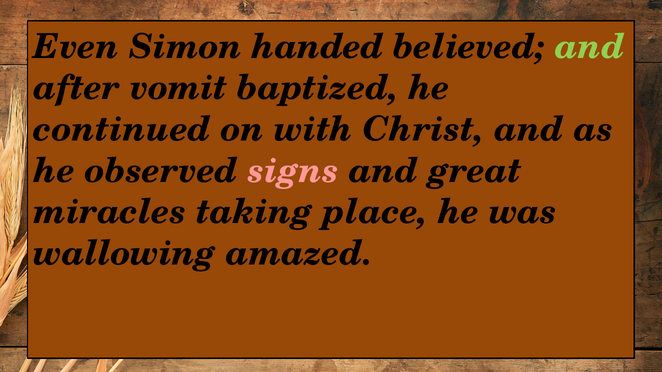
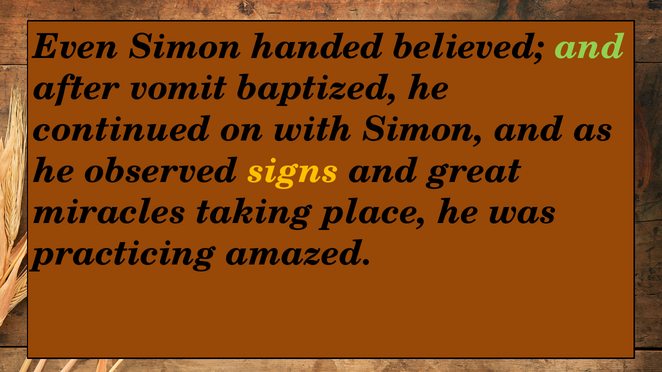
with Christ: Christ -> Simon
signs colour: pink -> yellow
wallowing: wallowing -> practicing
